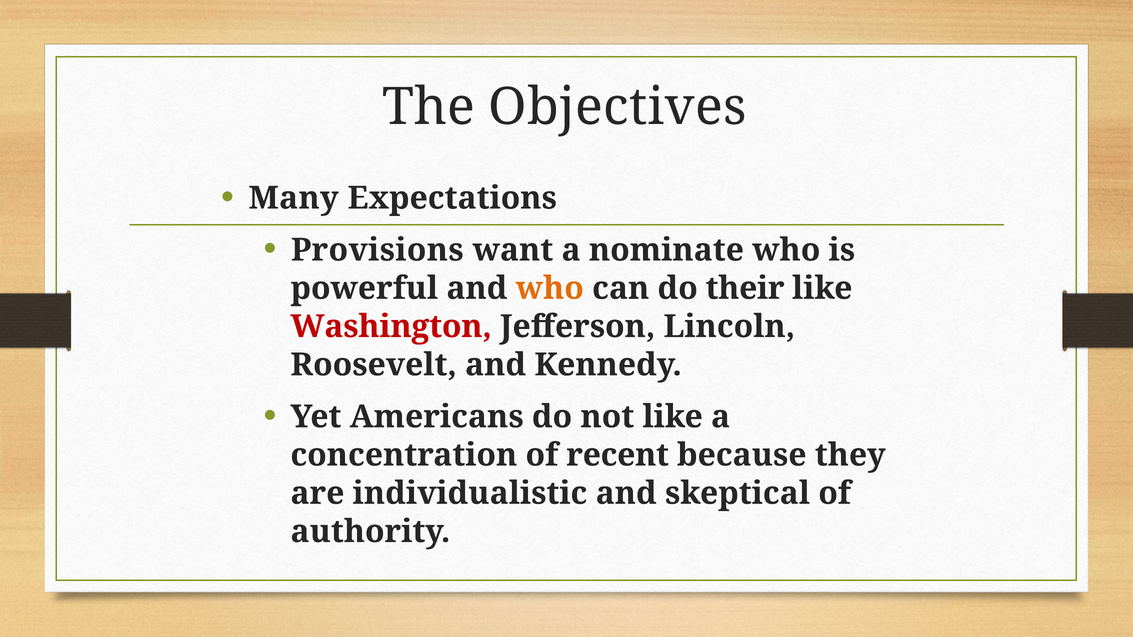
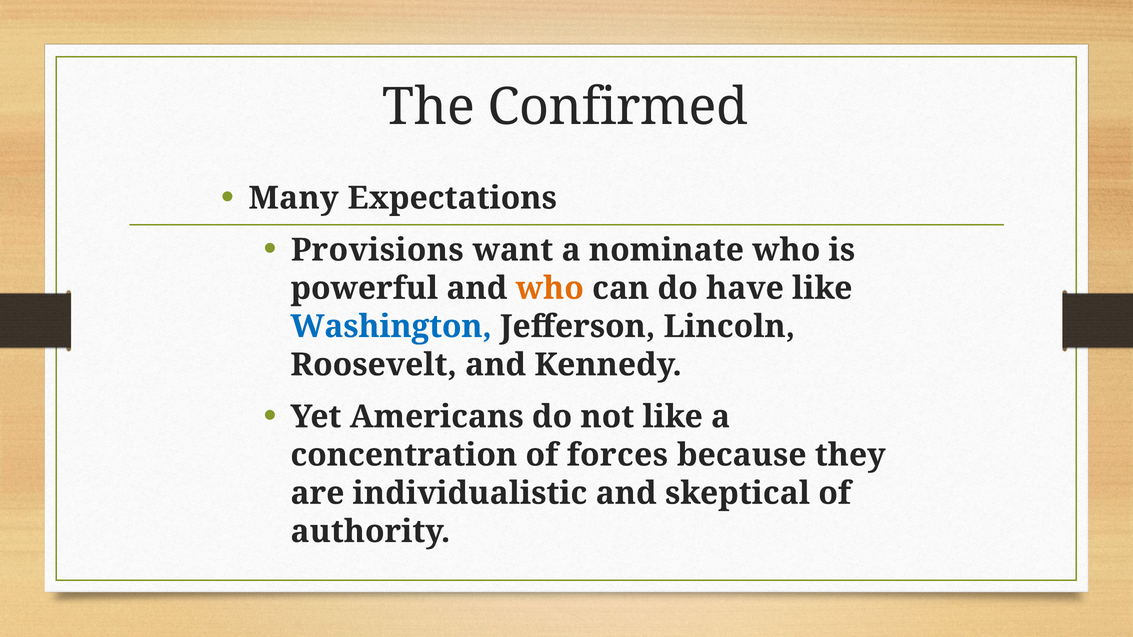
Objectives: Objectives -> Confirmed
their: their -> have
Washington colour: red -> blue
recent: recent -> forces
